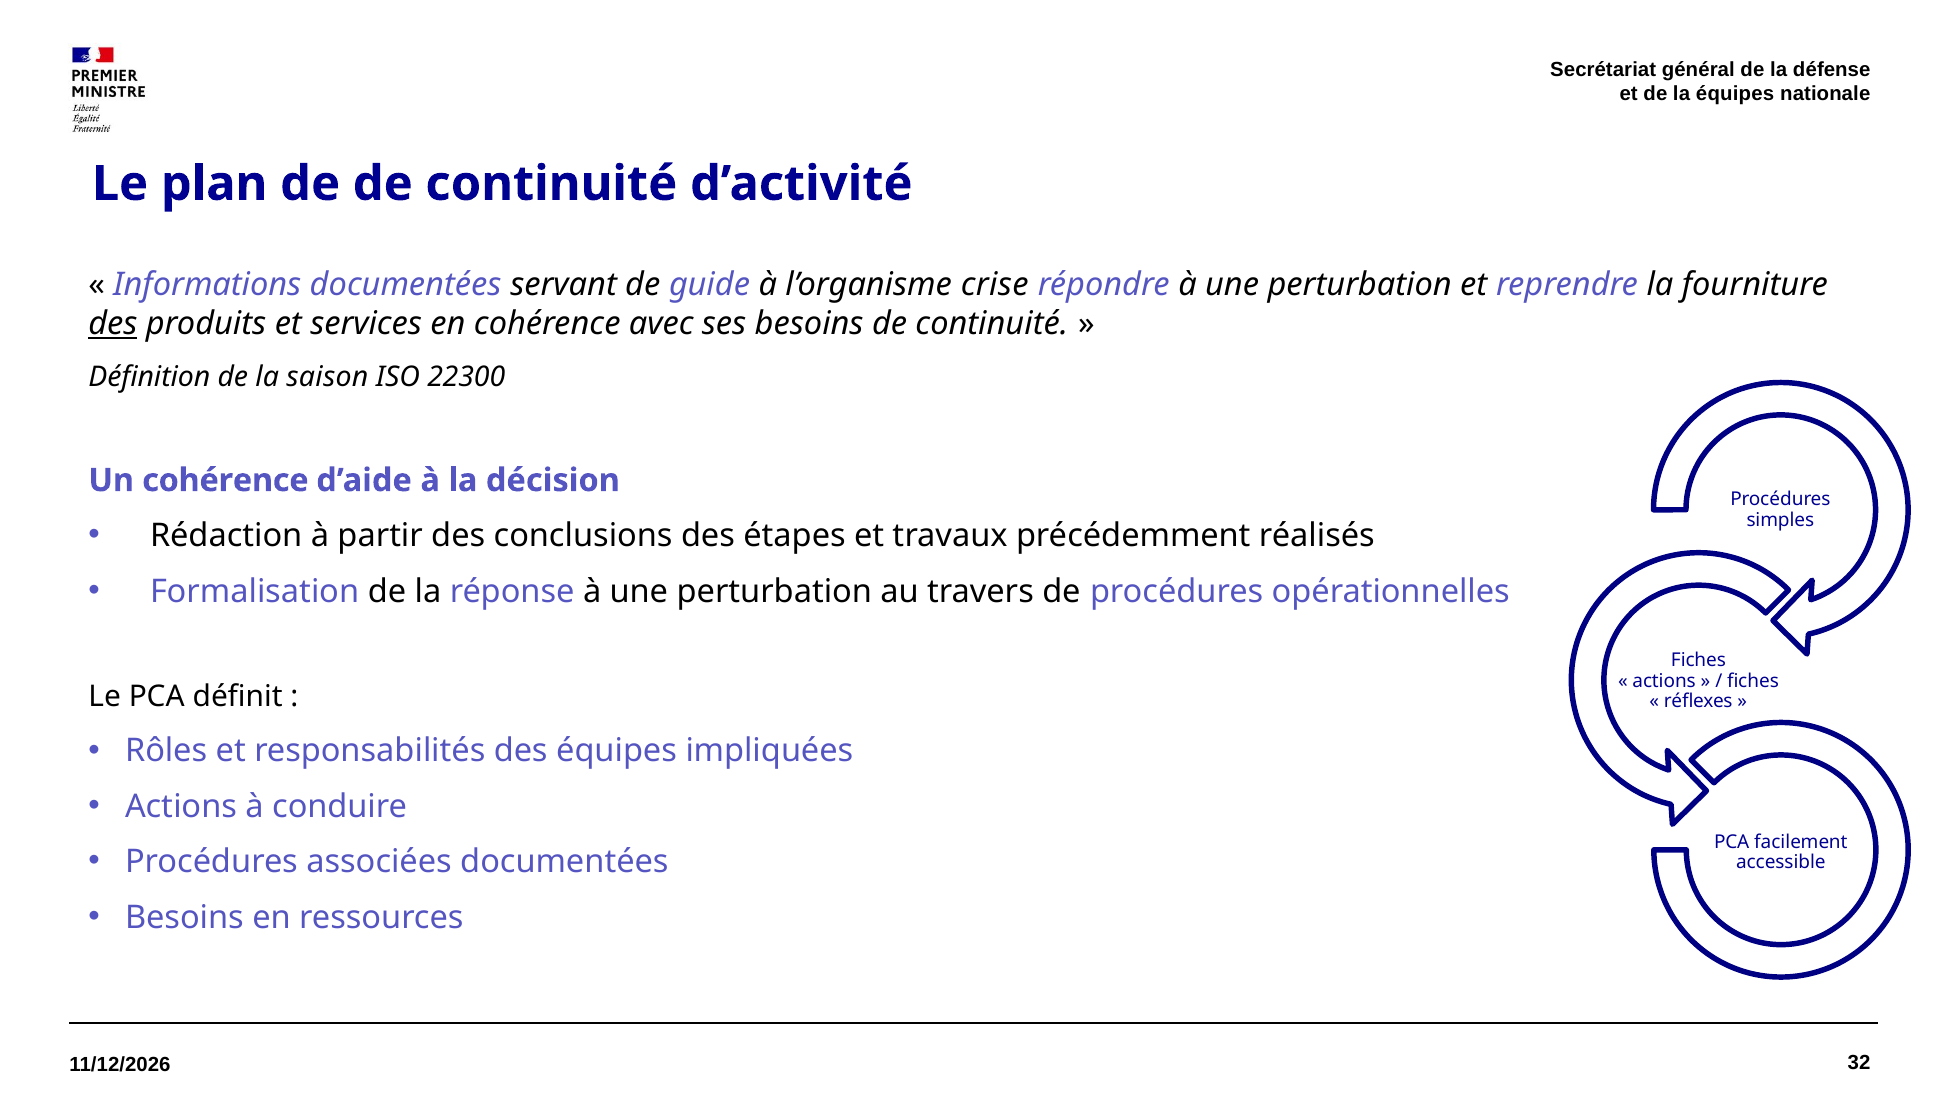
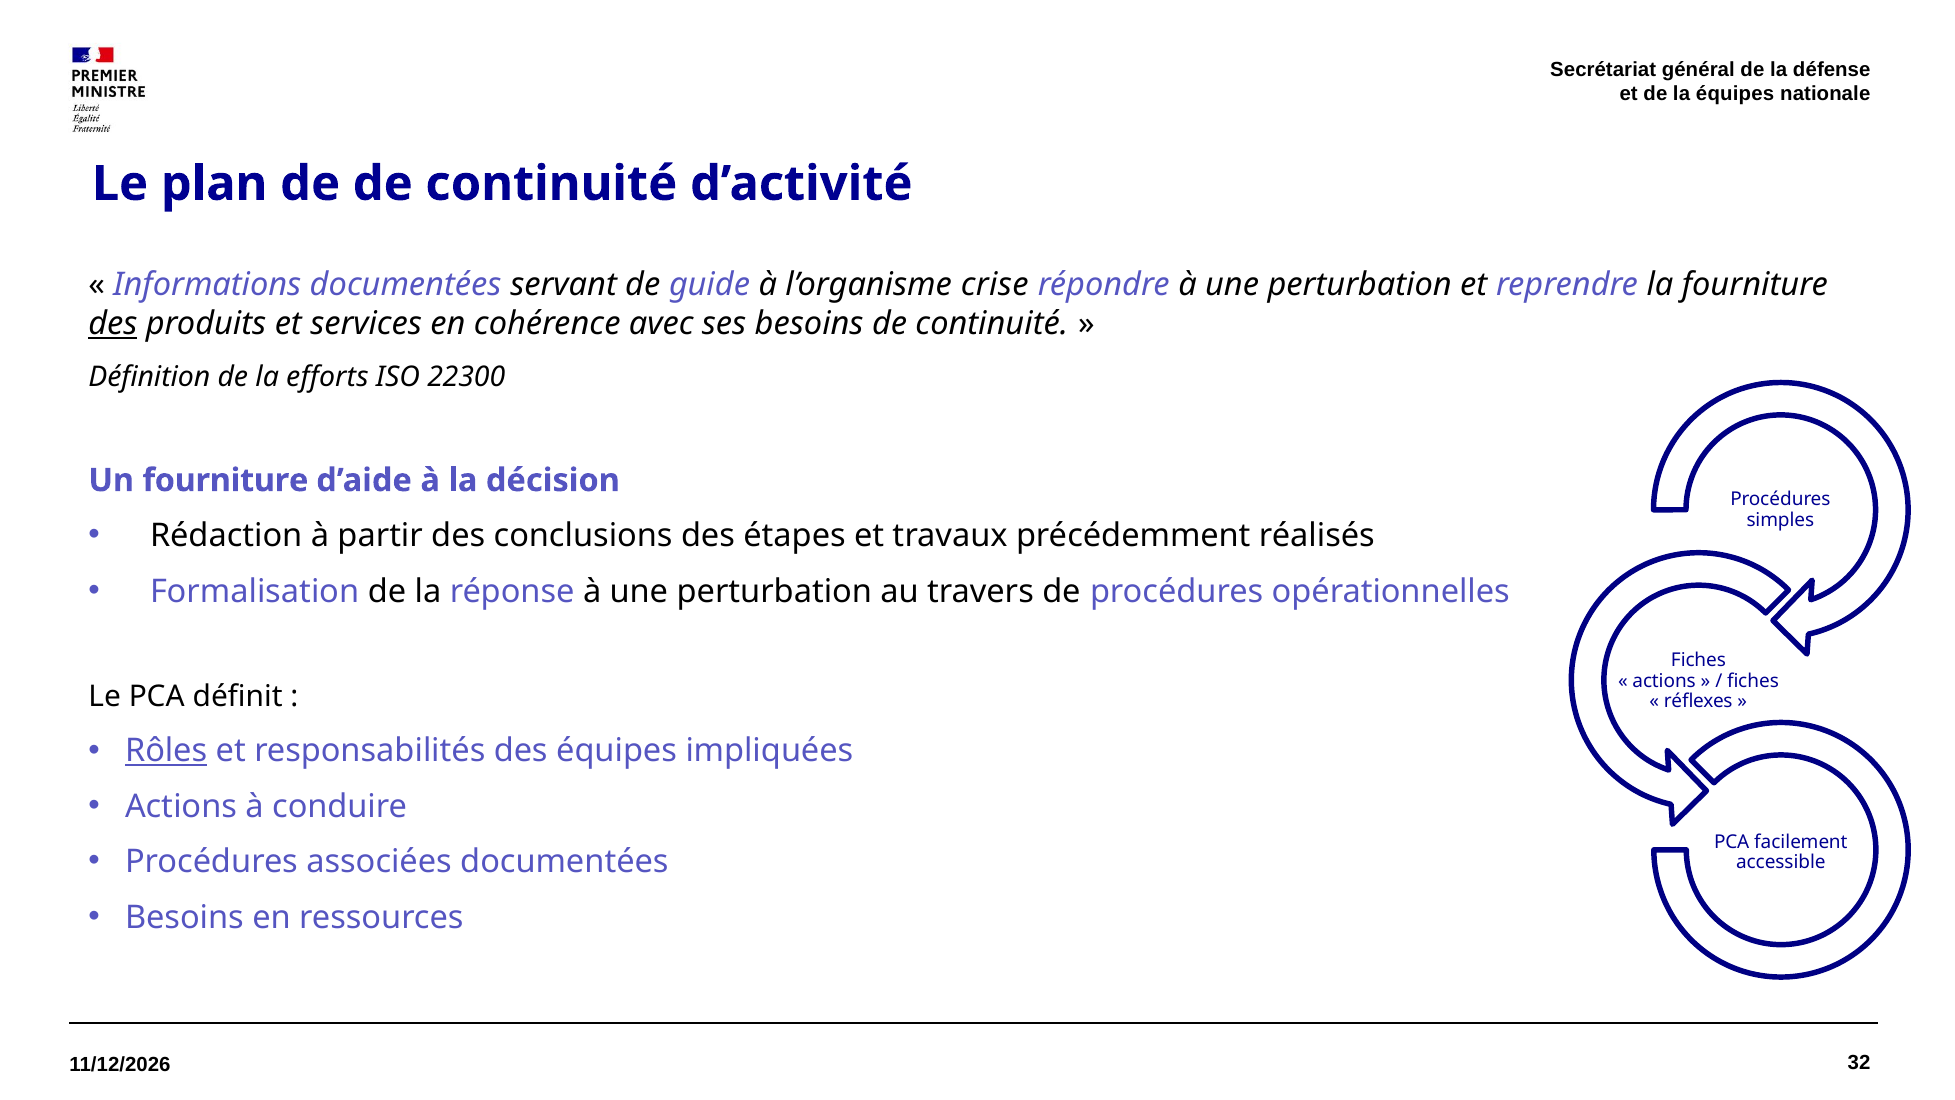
saison: saison -> efforts
Un cohérence: cohérence -> fourniture
Rôles underline: none -> present
